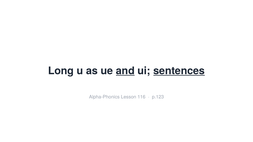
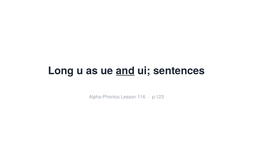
sentences underline: present -> none
